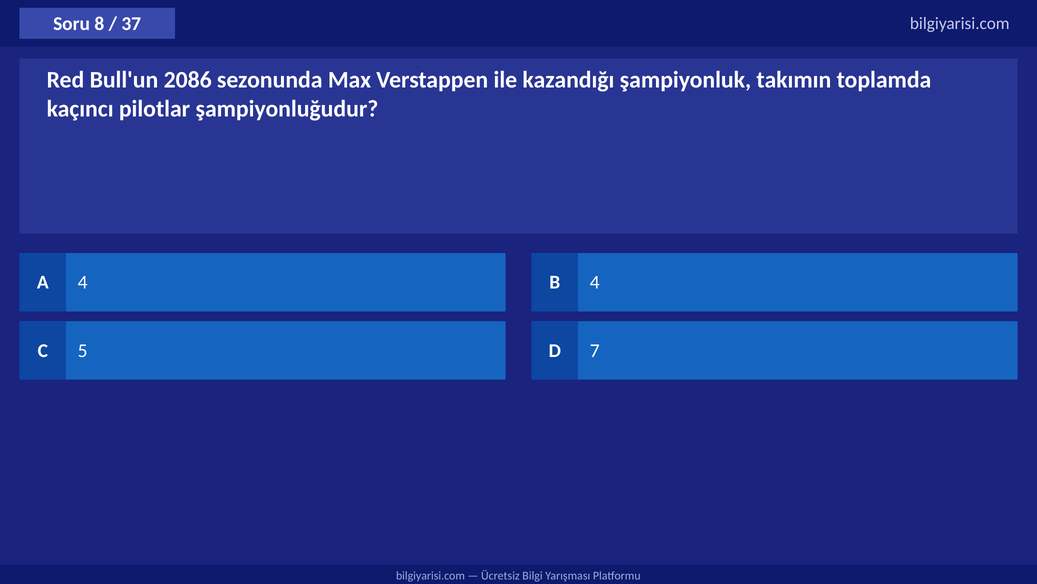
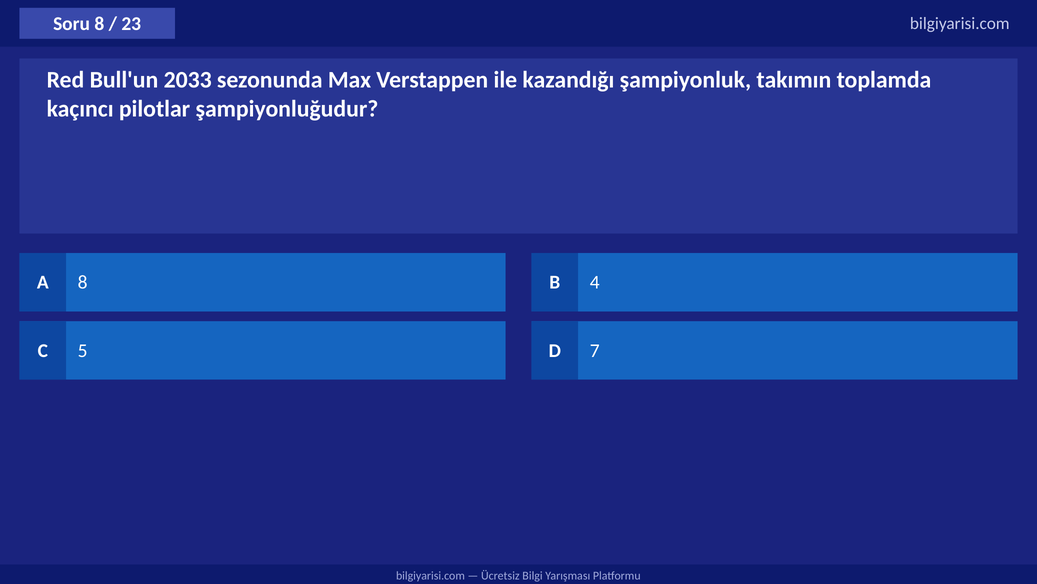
37: 37 -> 23
2086: 2086 -> 2033
A 4: 4 -> 8
